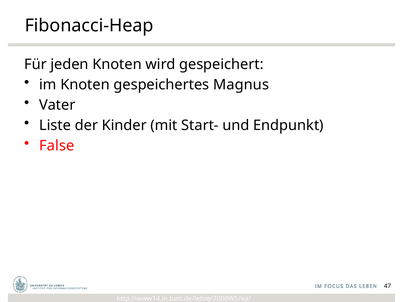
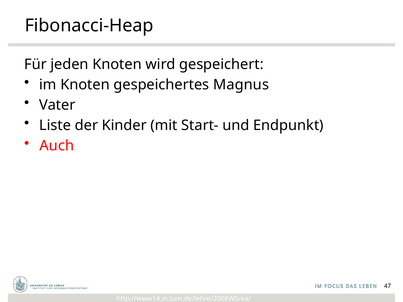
False: False -> Auch
